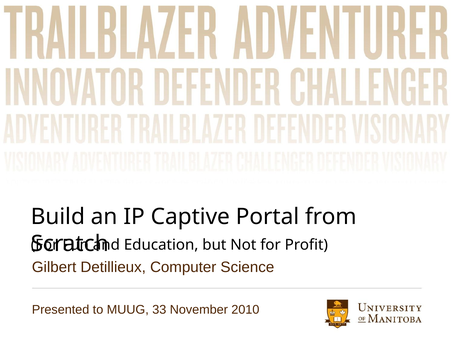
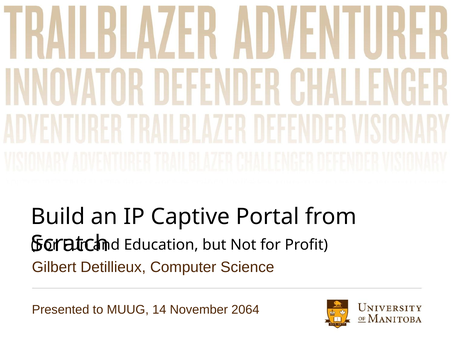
33: 33 -> 14
2010: 2010 -> 2064
